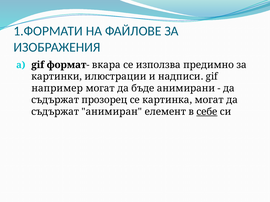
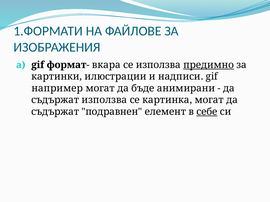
предимно underline: none -> present
съдържат прозорец: прозорец -> използва
анимиран: анимиран -> подравнен
